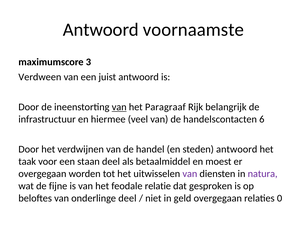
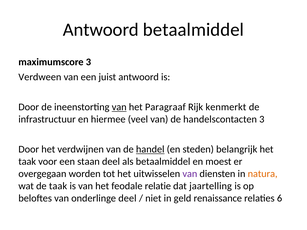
Antwoord voornaamste: voornaamste -> betaalmiddel
belangrijk: belangrijk -> kenmerkt
handelscontacten 6: 6 -> 3
handel underline: none -> present
steden antwoord: antwoord -> belangrijk
natura colour: purple -> orange
de fijne: fijne -> taak
gesproken: gesproken -> jaartelling
geld overgegaan: overgegaan -> renaissance
0: 0 -> 6
